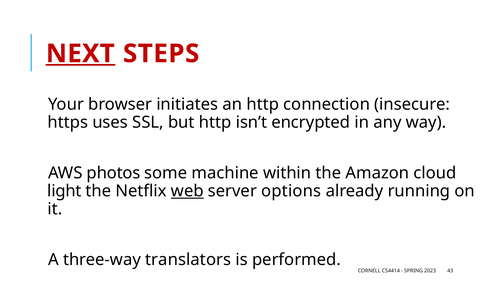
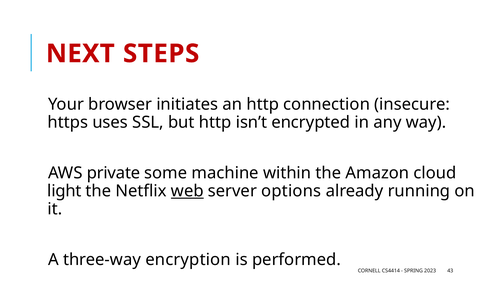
NEXT underline: present -> none
photos: photos -> private
translators: translators -> encryption
